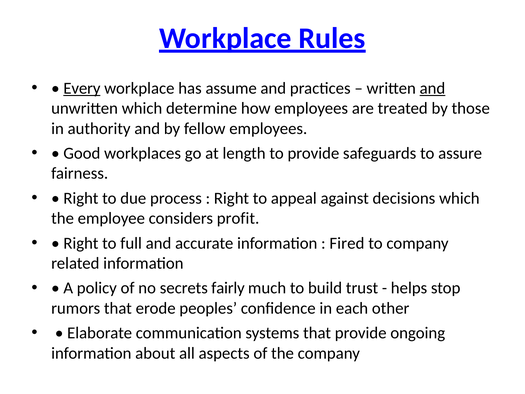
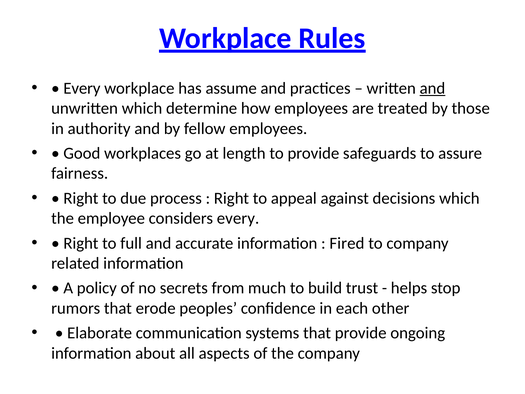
Every at (82, 88) underline: present -> none
considers profit: profit -> every
fairly: fairly -> from
